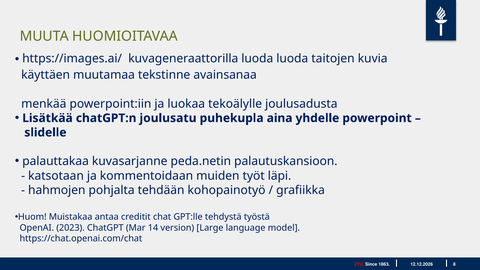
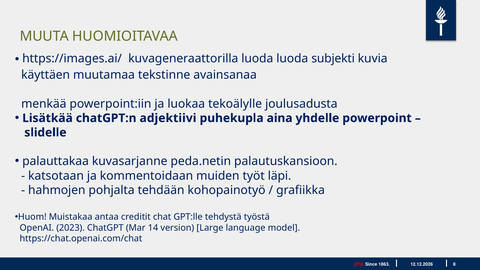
taitojen: taitojen -> subjekti
joulusatu: joulusatu -> adjektiivi
